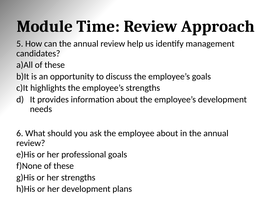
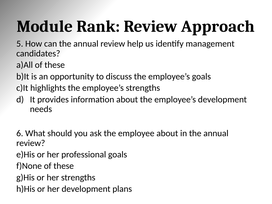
Time: Time -> Rank
